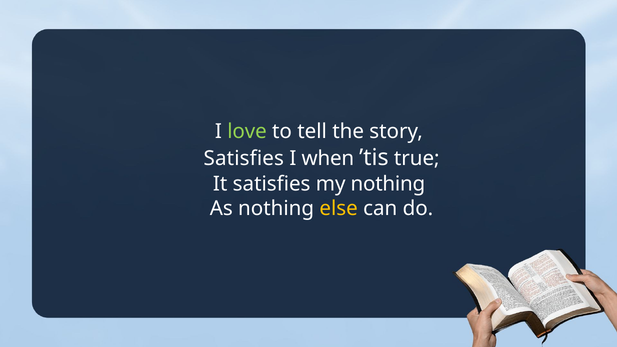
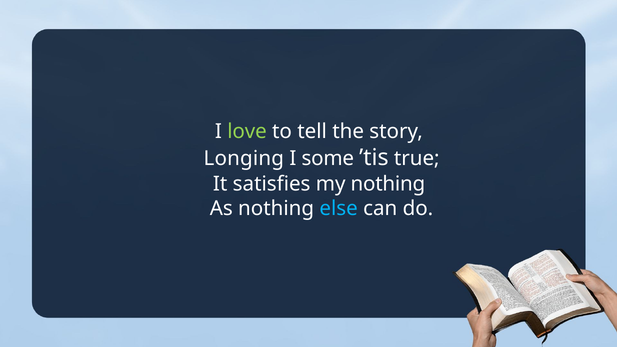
Satisfies at (244, 159): Satisfies -> Longing
when: when -> some
else colour: yellow -> light blue
